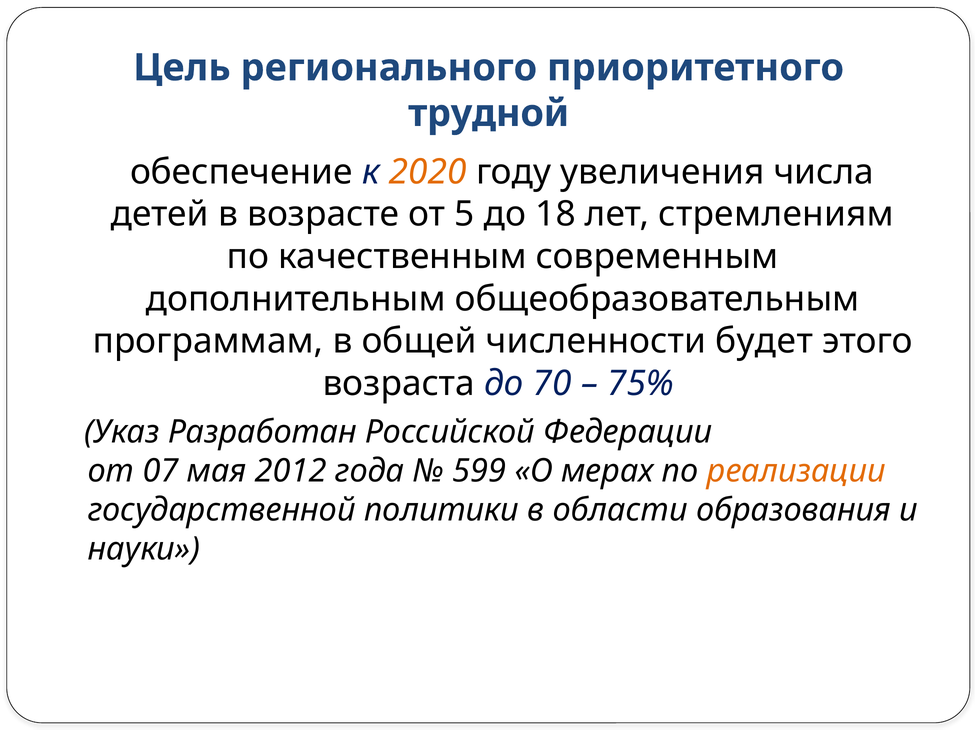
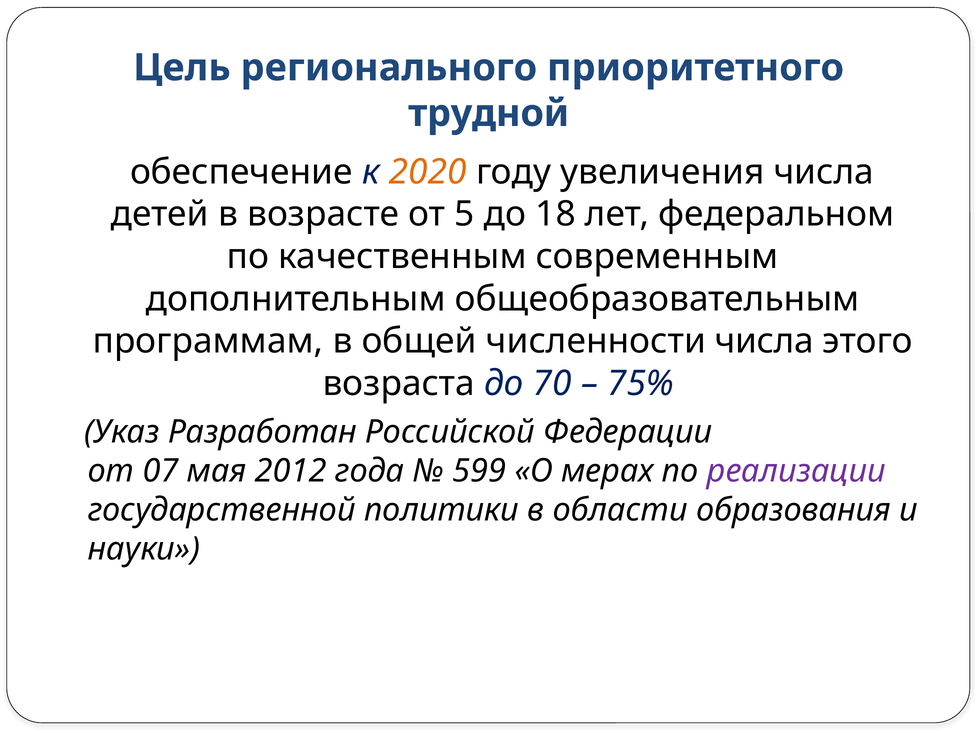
стремлениям: стремлениям -> федеральном
численности будет: будет -> числа
реализации colour: orange -> purple
